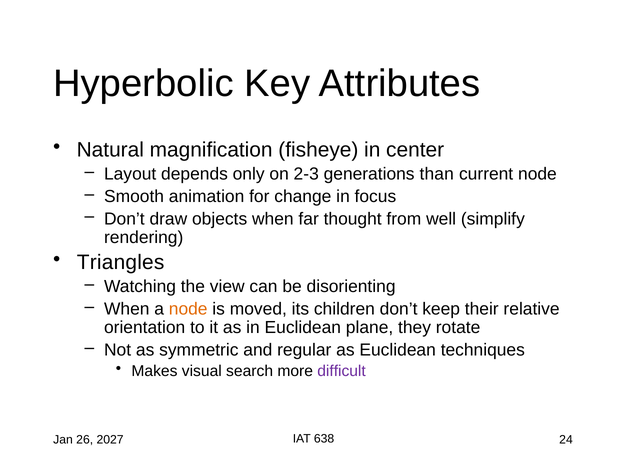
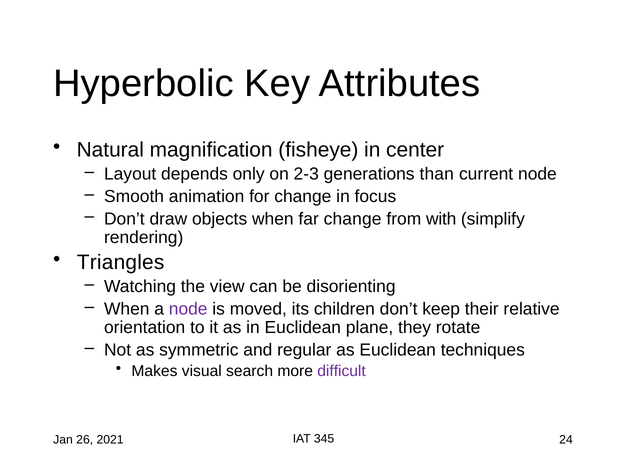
far thought: thought -> change
well: well -> with
node at (188, 309) colour: orange -> purple
638: 638 -> 345
2027: 2027 -> 2021
